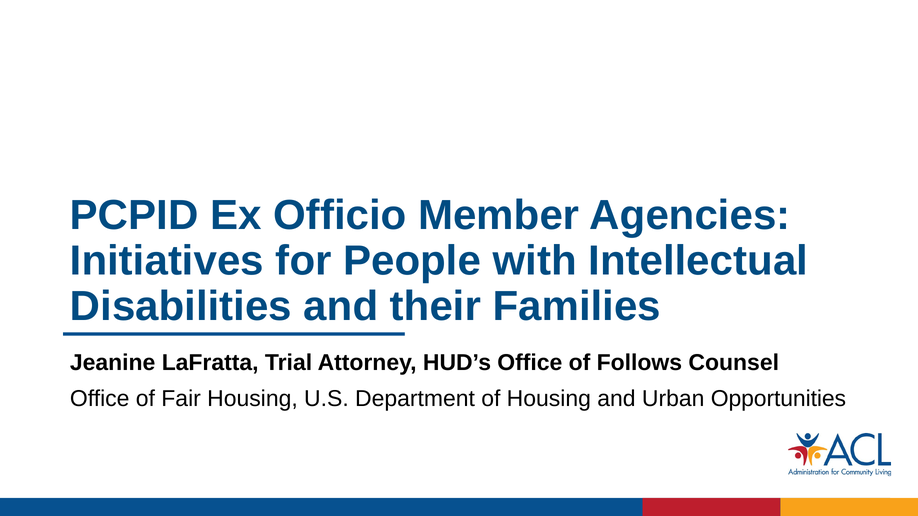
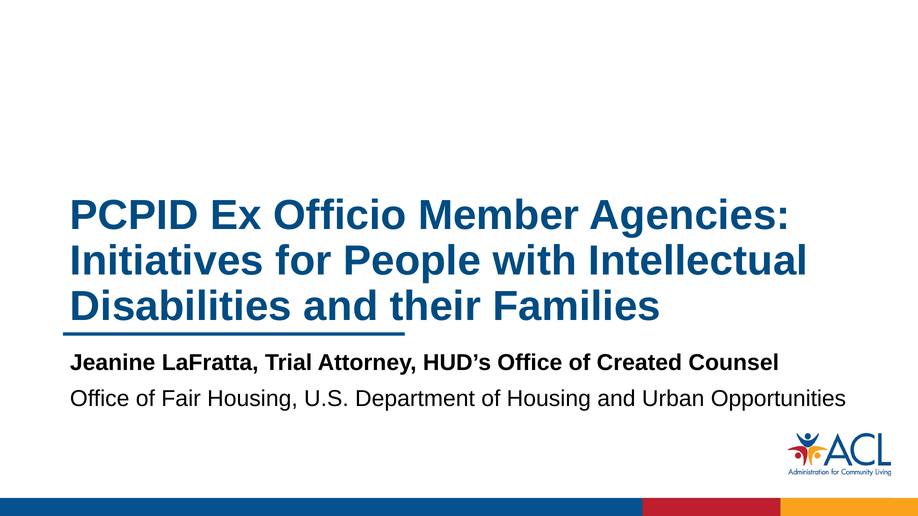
Follows: Follows -> Created
